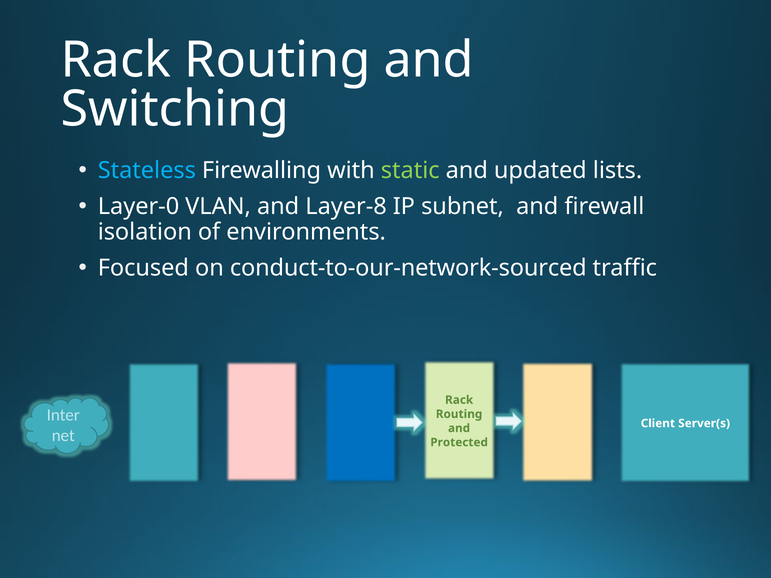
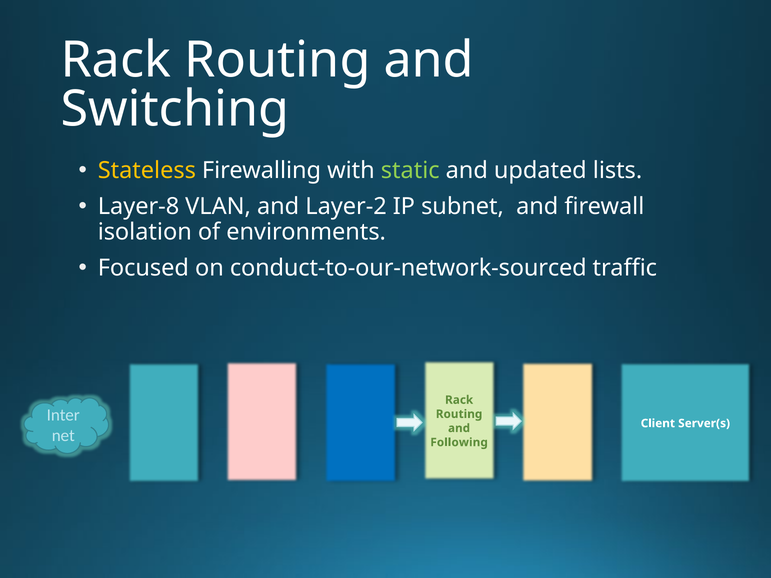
Stateless colour: light blue -> yellow
Layer-0: Layer-0 -> Layer-8
Layer-8: Layer-8 -> Layer-2
Protected: Protected -> Following
